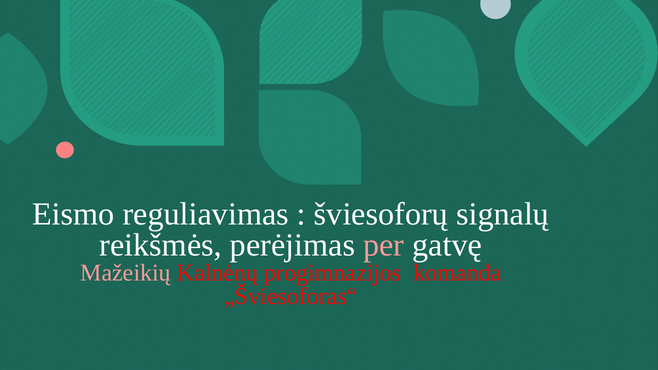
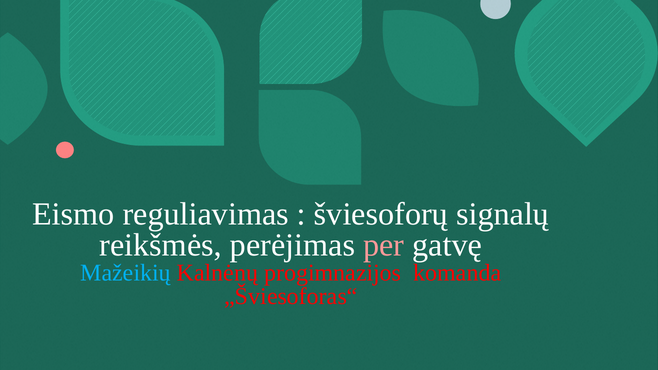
Mažeikių colour: pink -> light blue
